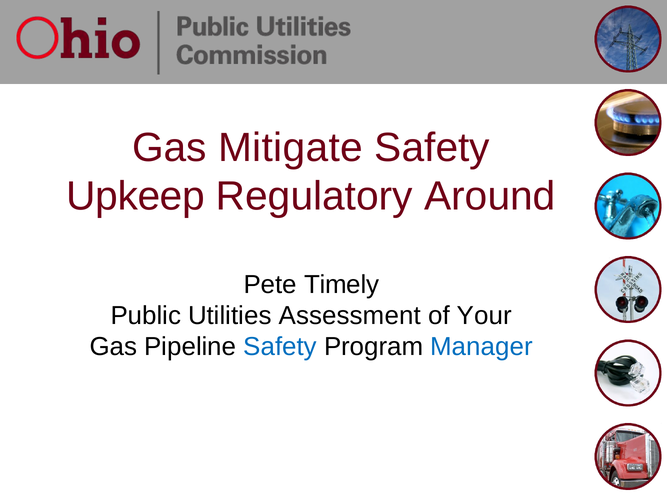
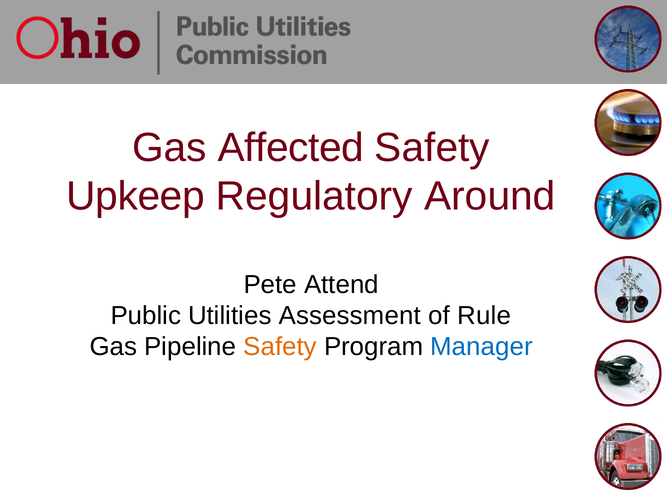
Mitigate: Mitigate -> Affected
Timely: Timely -> Attend
Your: Your -> Rule
Safety at (280, 346) colour: blue -> orange
